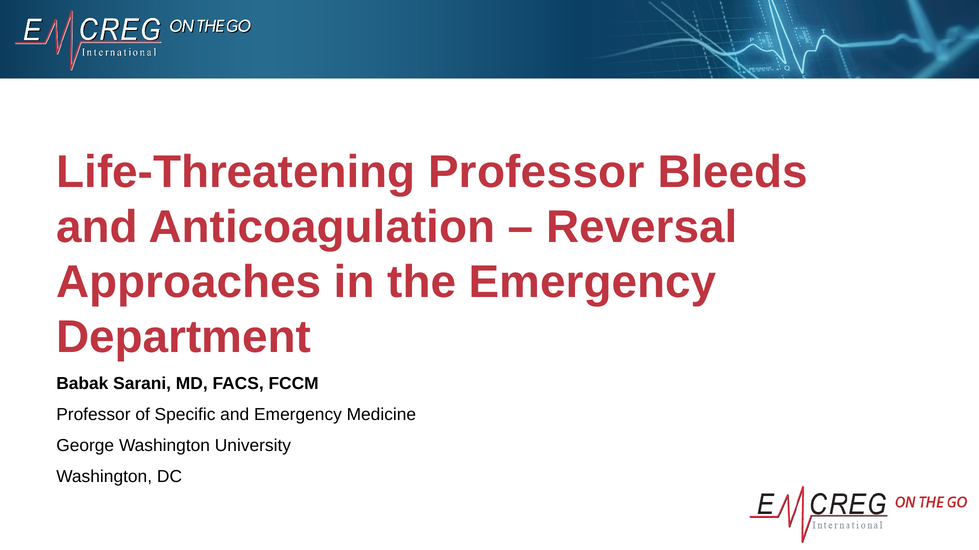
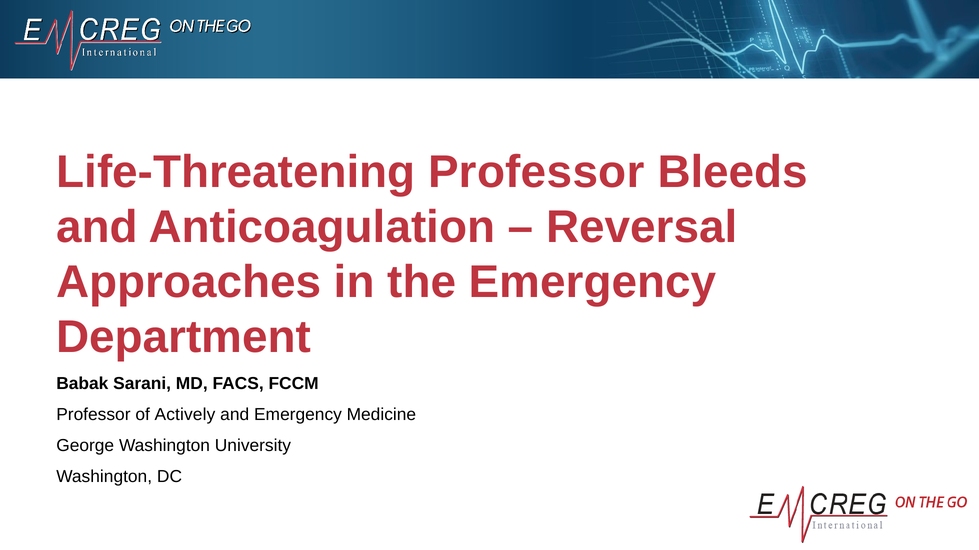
Specific: Specific -> Actively
